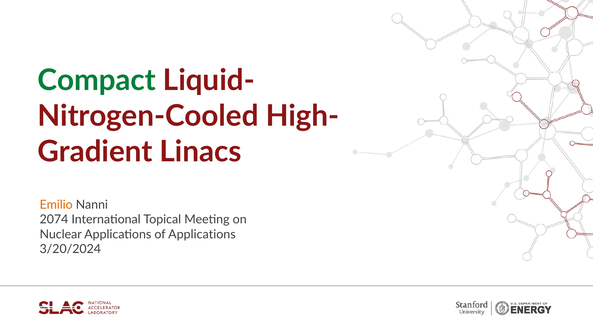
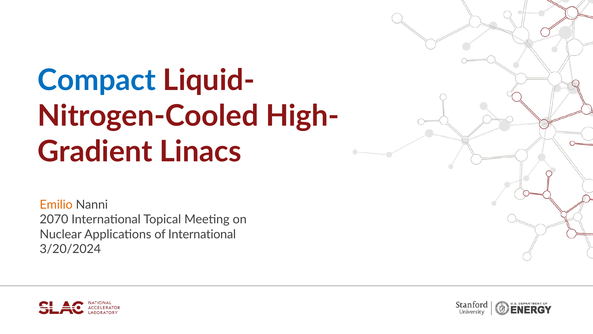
Compact colour: green -> blue
2074: 2074 -> 2070
of Applications: Applications -> International
